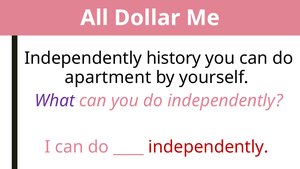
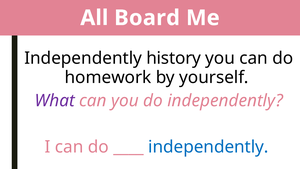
Dollar: Dollar -> Board
apartment: apartment -> homework
independently at (208, 147) colour: red -> blue
